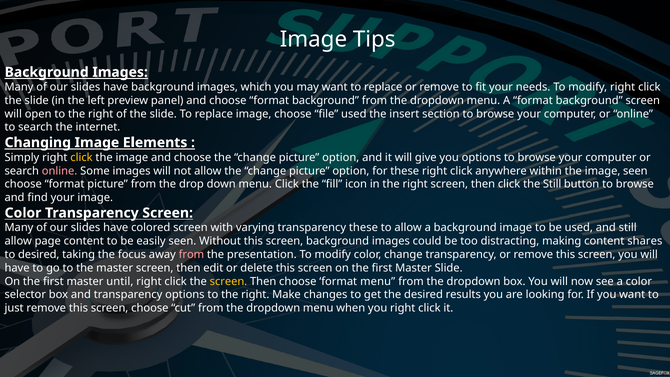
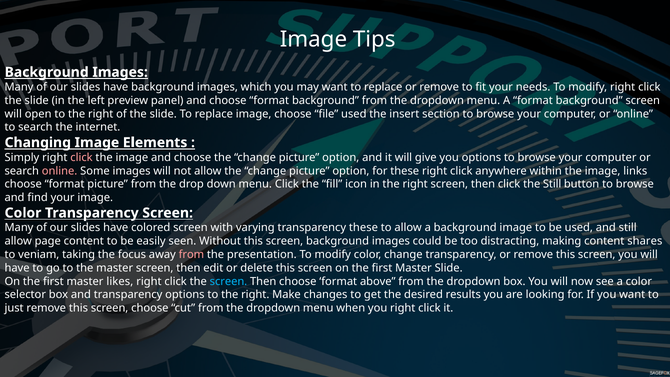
click at (81, 157) colour: yellow -> pink
image seen: seen -> links
to desired: desired -> veniam
until: until -> likes
screen at (228, 281) colour: yellow -> light blue
format menu: menu -> above
